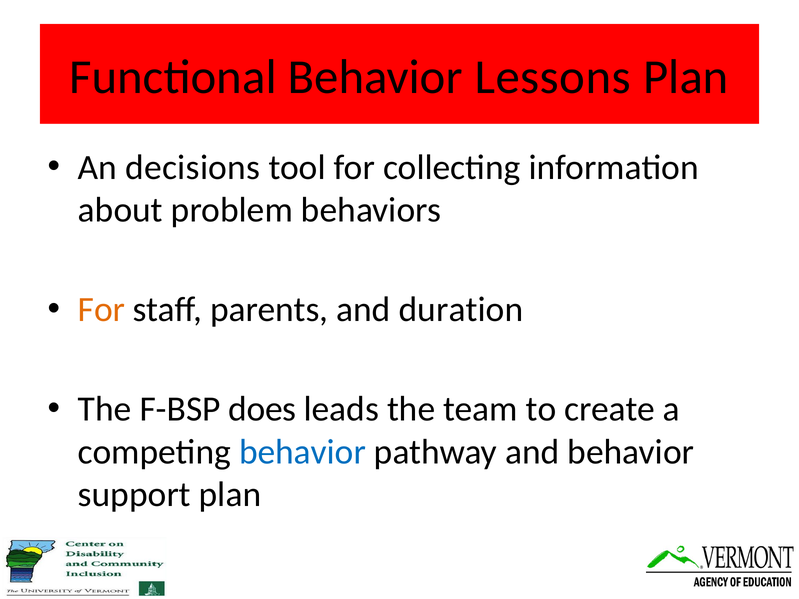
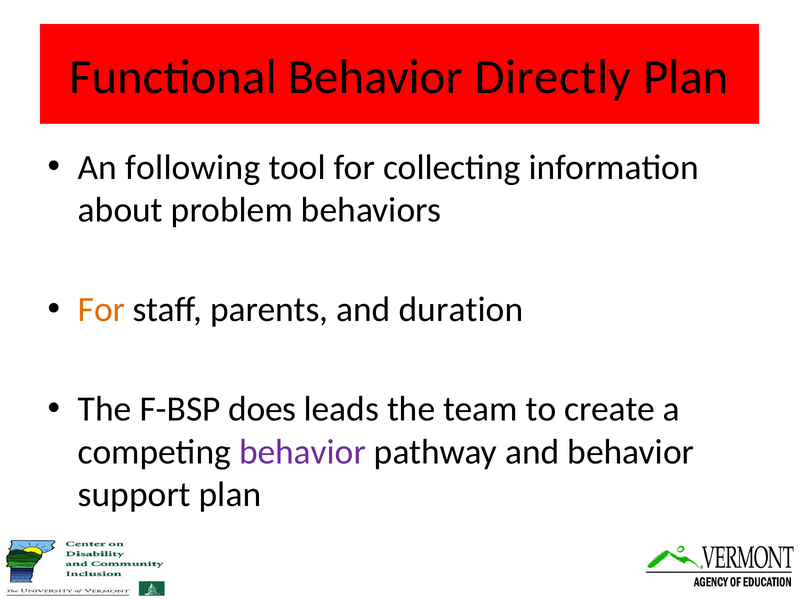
Lessons: Lessons -> Directly
decisions: decisions -> following
behavior at (303, 452) colour: blue -> purple
